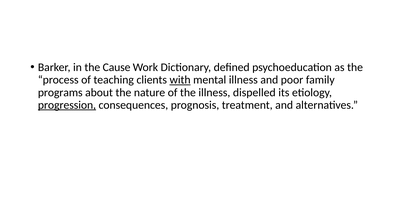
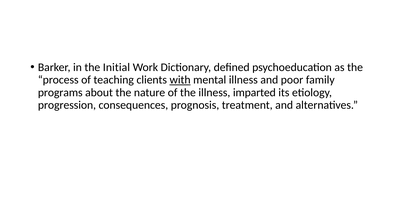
Cause: Cause -> Initial
dispelled: dispelled -> imparted
progression underline: present -> none
